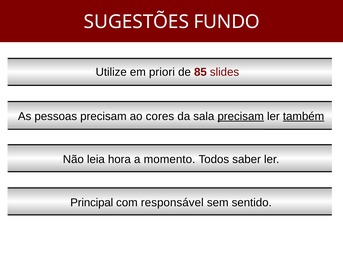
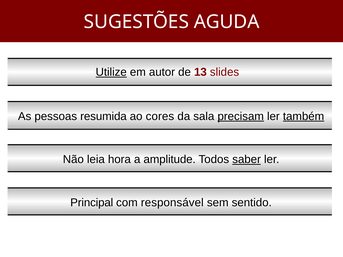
FUNDO: FUNDO -> AGUDA
Utilize underline: none -> present
priori: priori -> autor
85: 85 -> 13
pessoas precisam: precisam -> resumida
momento: momento -> amplitude
saber underline: none -> present
